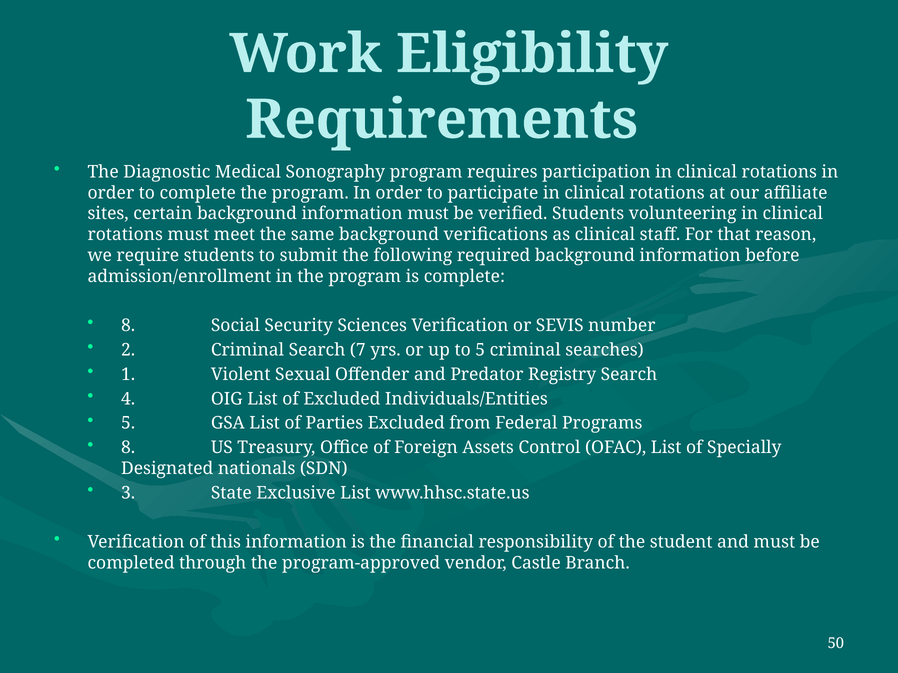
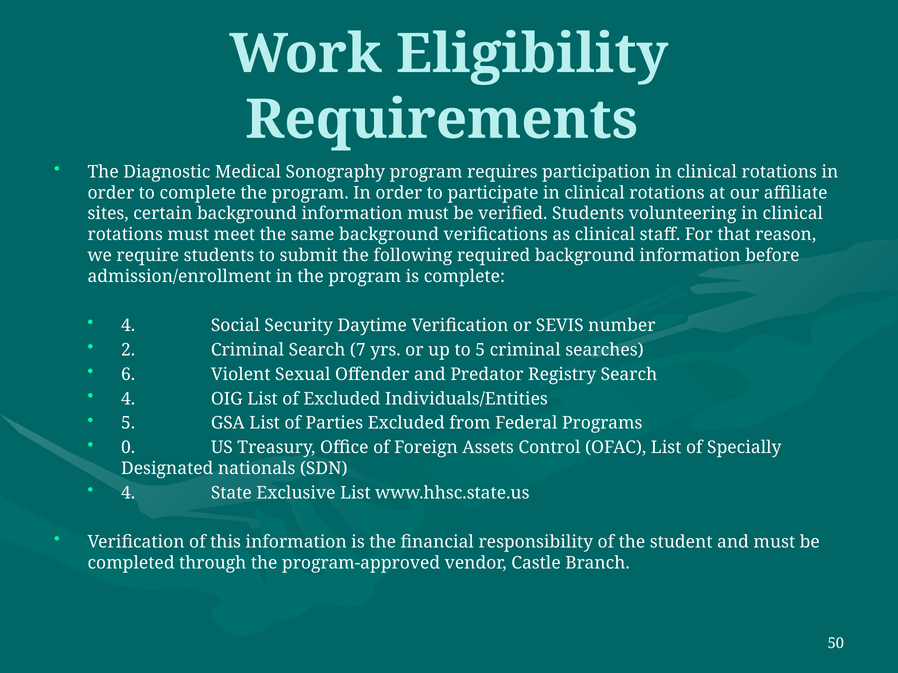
8 at (128, 326): 8 -> 4
Sciences: Sciences -> Daytime
1: 1 -> 6
8 at (128, 448): 8 -> 0
3 at (128, 493): 3 -> 4
